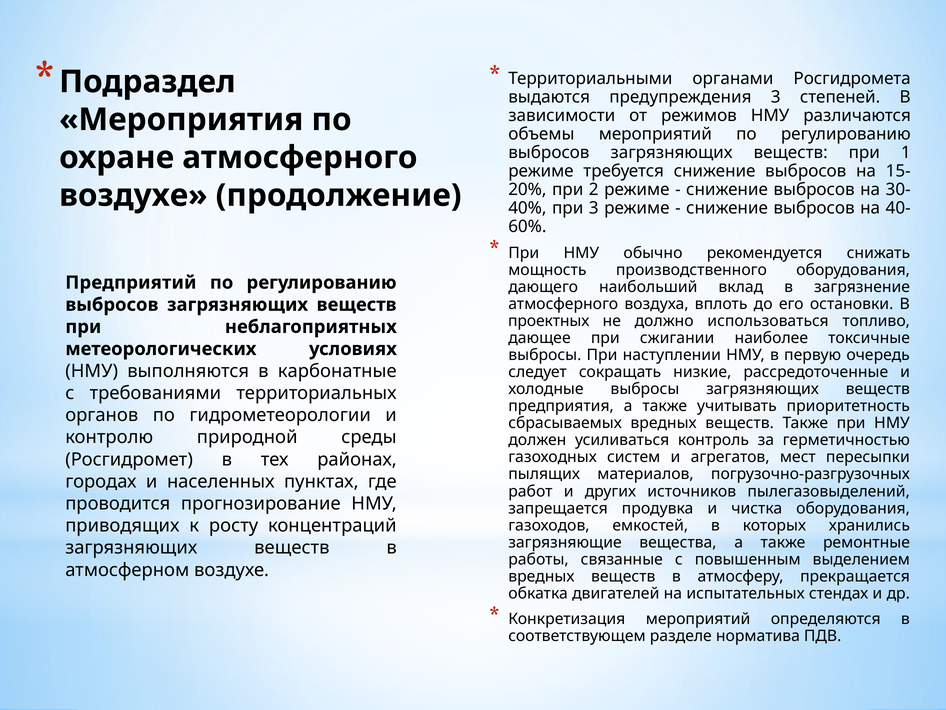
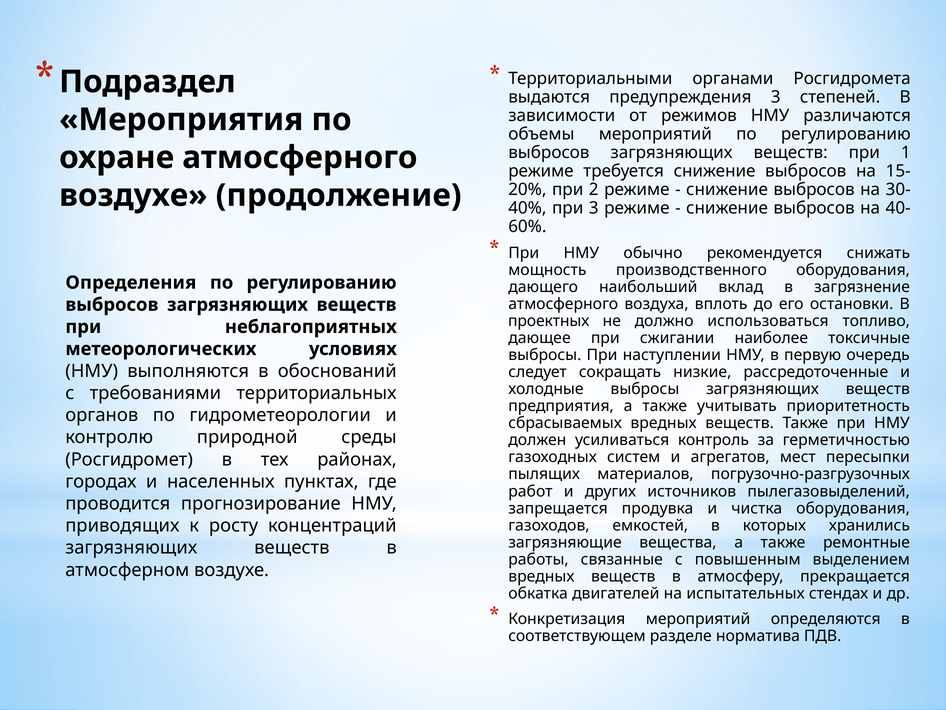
Предприятий: Предприятий -> Определения
карбонатные: карбонатные -> обоснований
